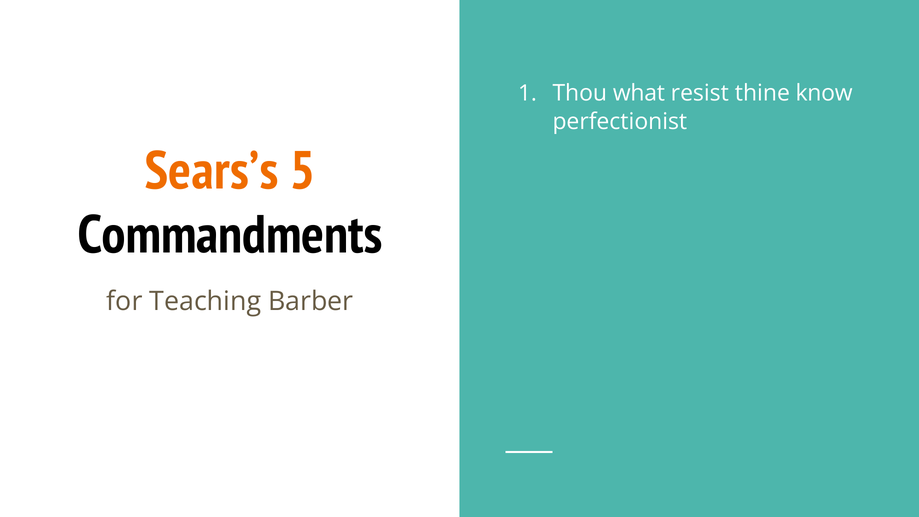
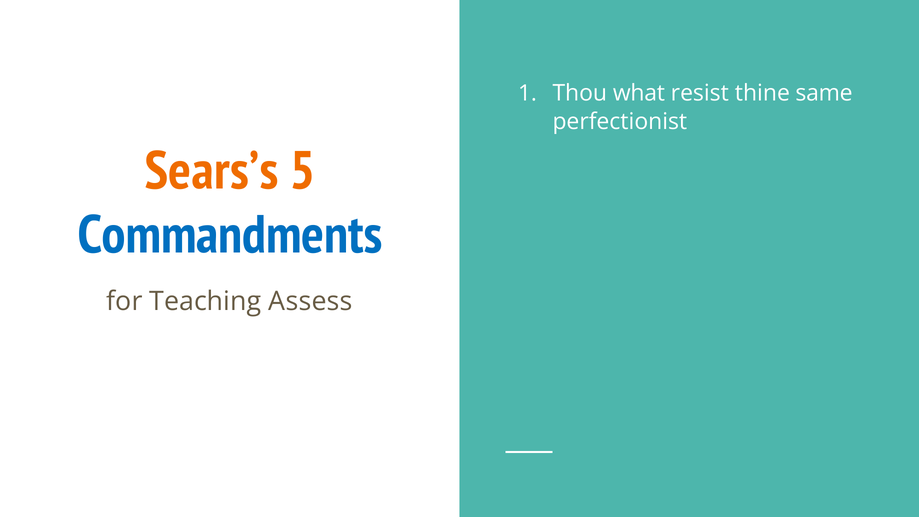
thine know: know -> same
Commandments colour: black -> blue
Teaching Barber: Barber -> Assess
